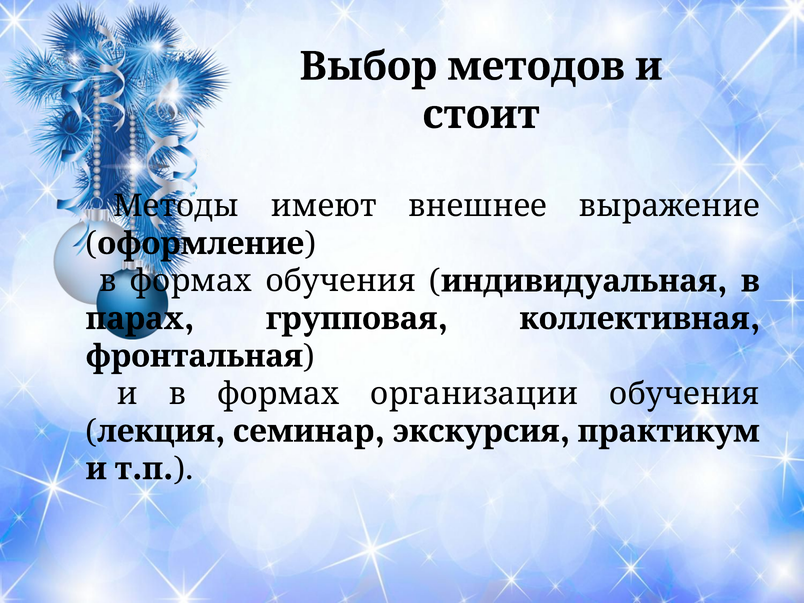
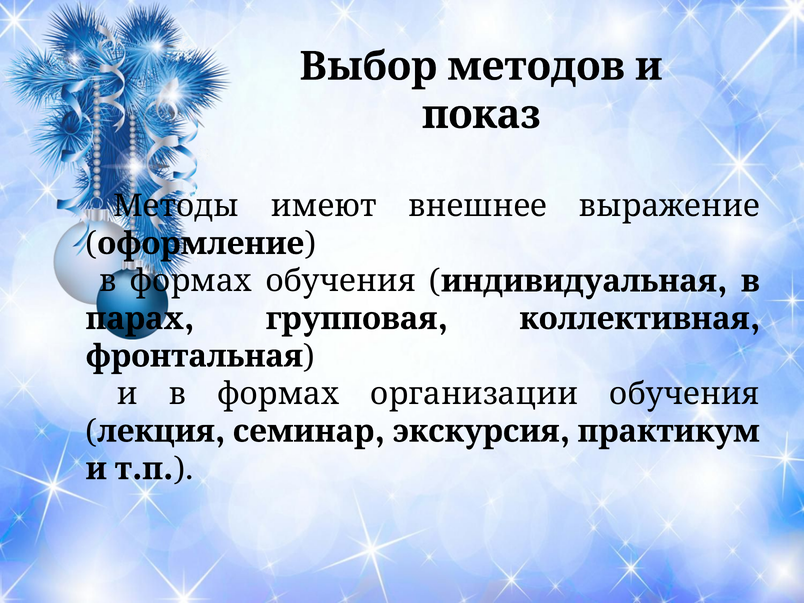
стоит: стоит -> показ
